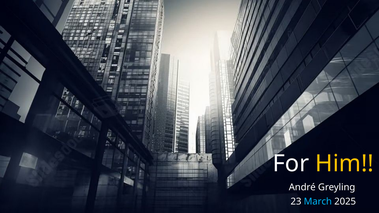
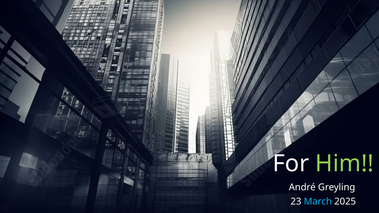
Him colour: yellow -> light green
